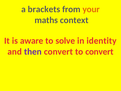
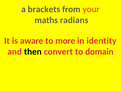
context: context -> radians
solve: solve -> more
then colour: purple -> black
to convert: convert -> domain
